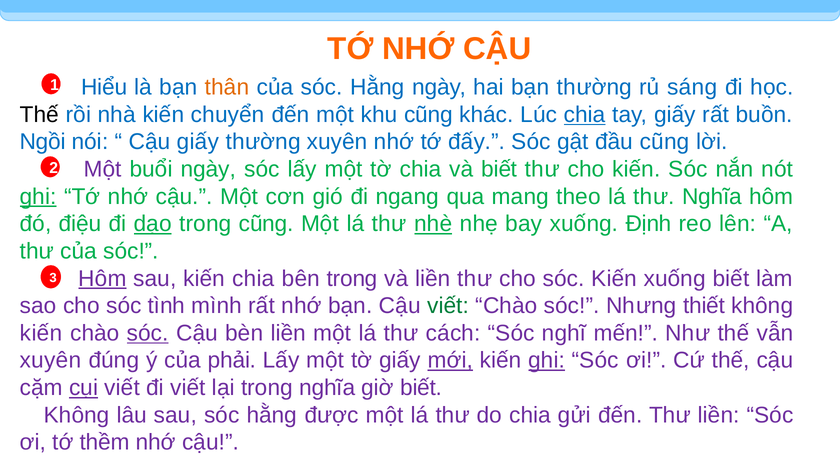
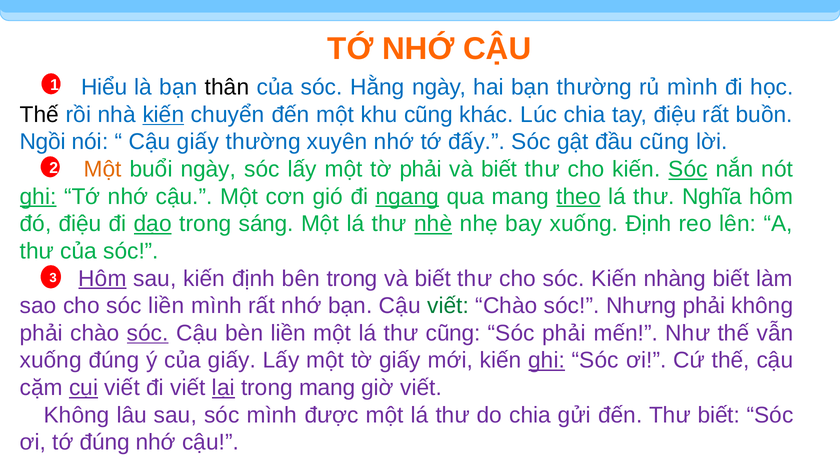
thân colour: orange -> black
rủ sáng: sáng -> mình
kiến at (163, 115) underline: none -> present
chia at (585, 115) underline: present -> none
tay giấy: giấy -> điệu
Một at (103, 169) colour: purple -> orange
tờ chia: chia -> phải
Sóc at (688, 169) underline: none -> present
ngang underline: none -> present
theo underline: none -> present
trong cũng: cũng -> sáng
kiến chia: chia -> định
liền at (433, 278): liền -> biết
Kiến xuống: xuống -> nhàng
sóc tình: tình -> liền
Nhưng thiết: thiết -> phải
kiến at (41, 333): kiến -> phải
thư cách: cách -> cũng
Sóc nghĩ: nghĩ -> phải
xuyên at (51, 360): xuyên -> xuống
của phải: phải -> giấy
mới underline: present -> none
lại underline: none -> present
trong nghĩa: nghĩa -> mang
giờ biết: biết -> viết
sau sóc hằng: hằng -> mình
Thư liền: liền -> biết
tớ thềm: thềm -> đúng
